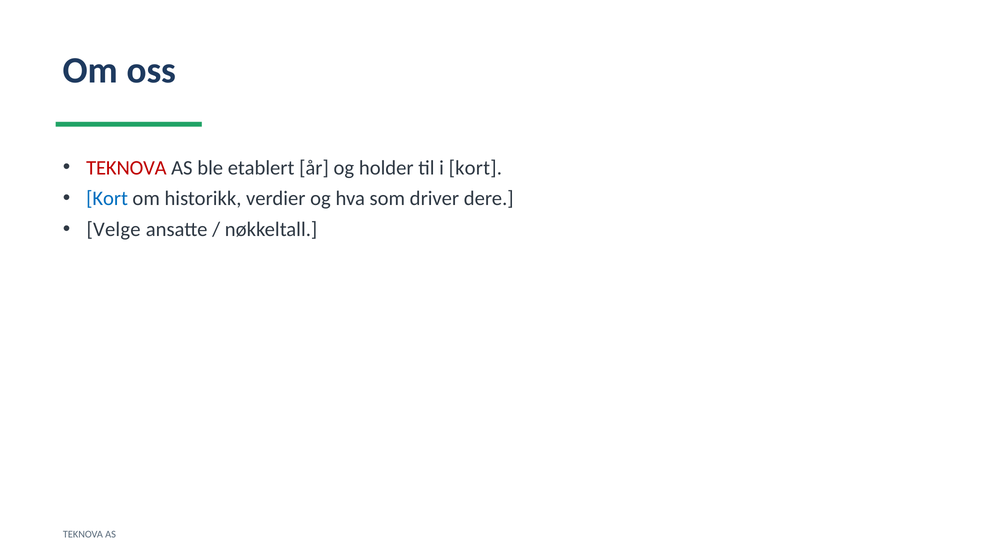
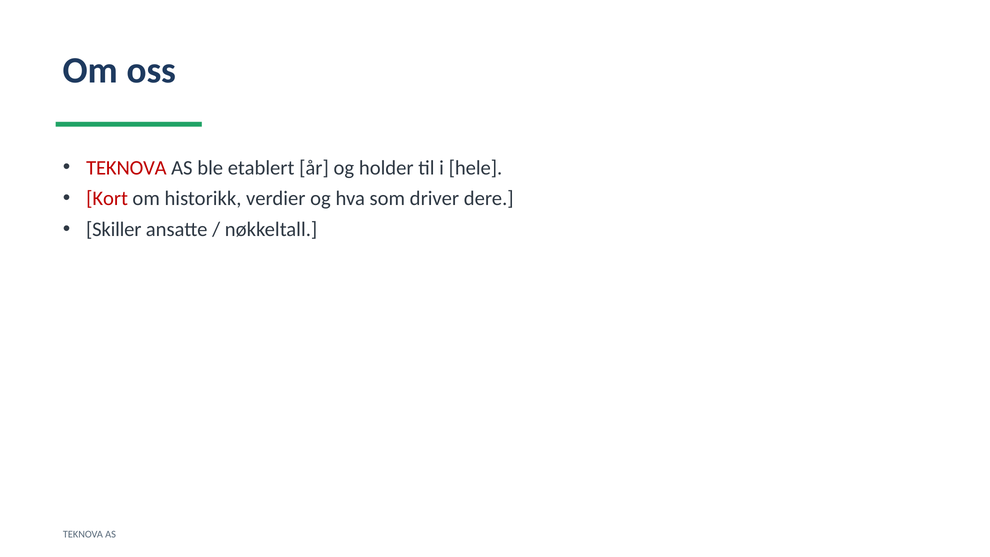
i kort: kort -> hele
Kort at (107, 199) colour: blue -> red
Velge: Velge -> Skiller
